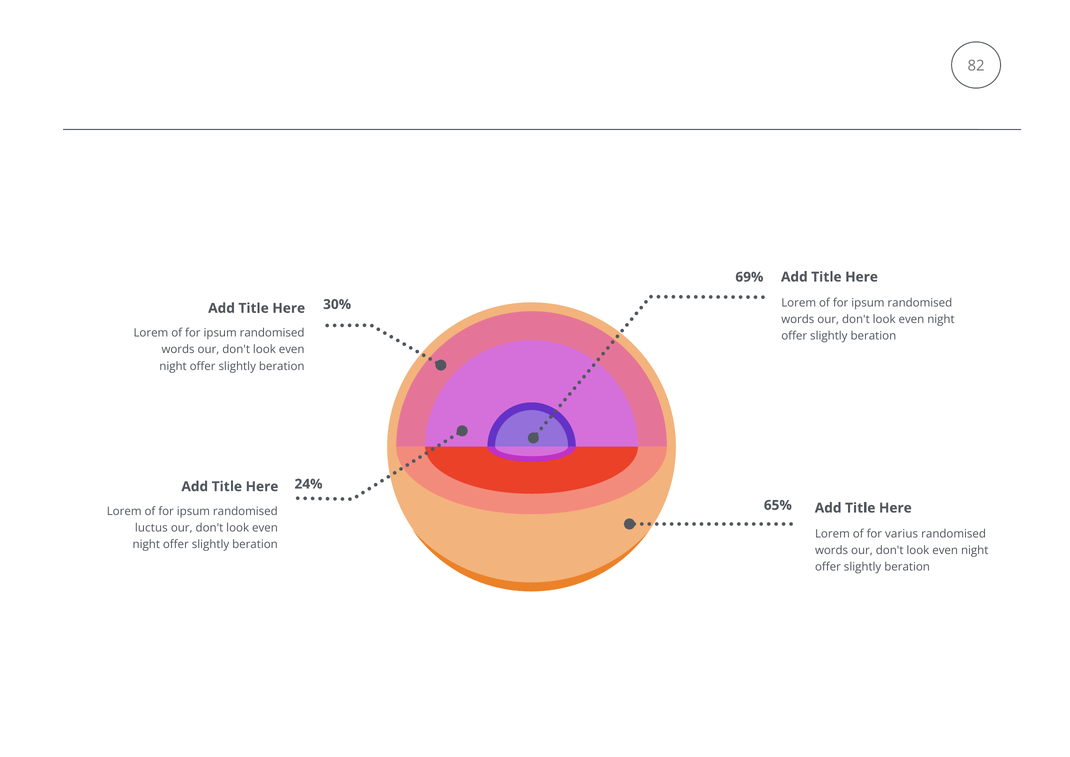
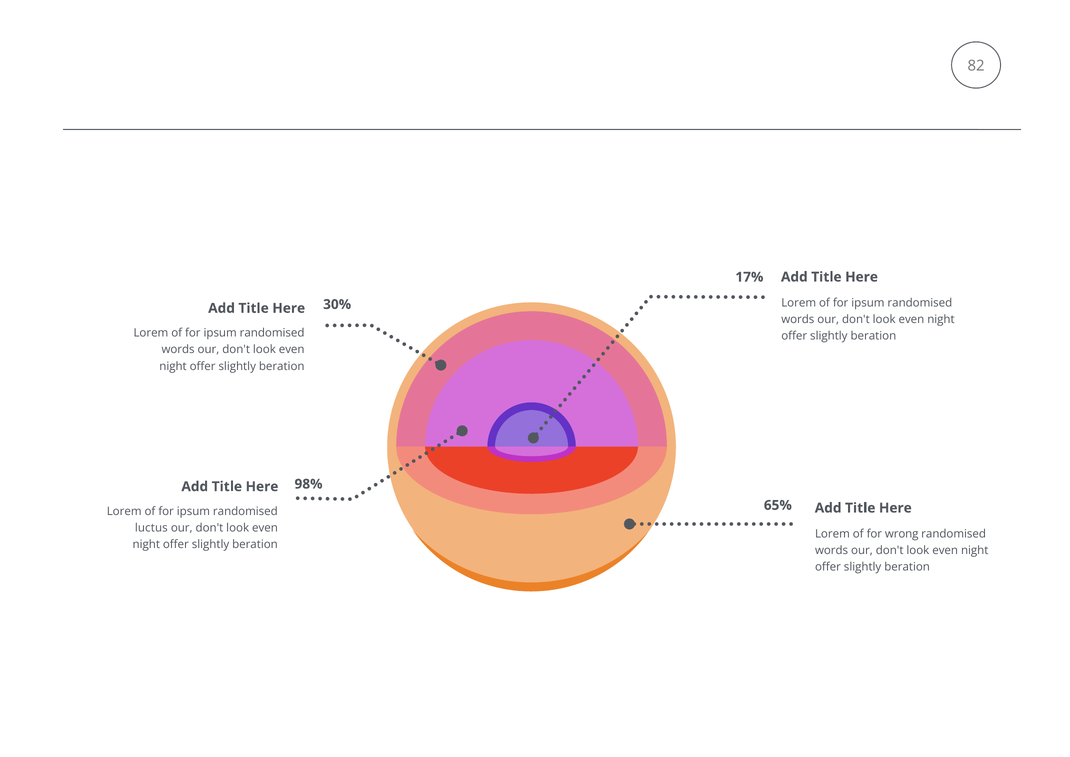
69%: 69% -> 17%
24%: 24% -> 98%
varius: varius -> wrong
